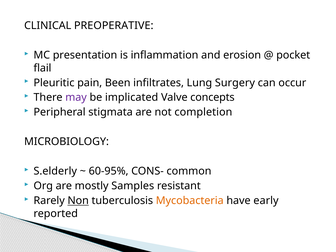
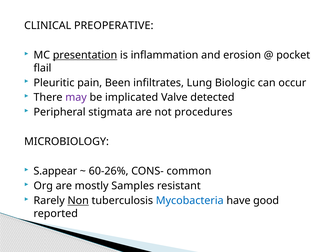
presentation underline: none -> present
Surgery: Surgery -> Biologic
concepts: concepts -> detected
completion: completion -> procedures
S.elderly: S.elderly -> S.appear
60-95%: 60-95% -> 60-26%
Mycobacteria colour: orange -> blue
early: early -> good
